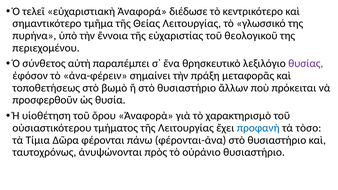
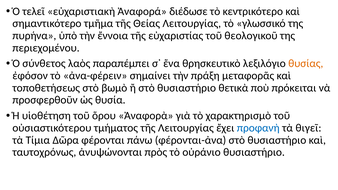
αὐτὴ: αὐτὴ -> λαὸς
θυσίας colour: purple -> orange
ἄλλων: ἄλλων -> θετικὰ
τὸσο: τὸσο -> θιγεῖ
